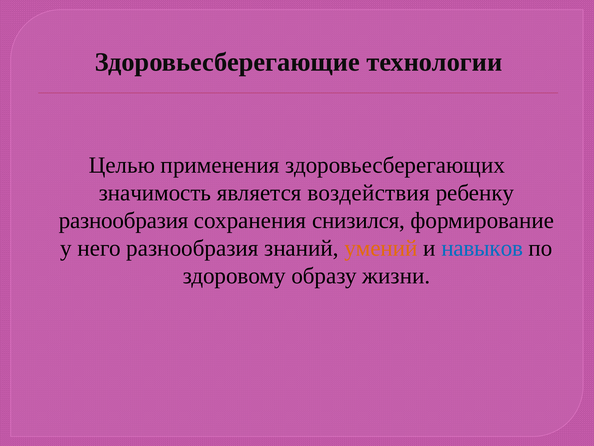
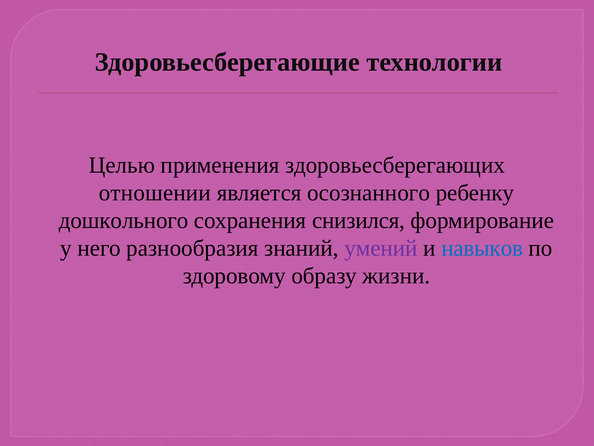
значимость: значимость -> отношении
воздействия: воздействия -> осознанного
разнообразия at (124, 220): разнообразия -> дошкольного
умений colour: orange -> purple
